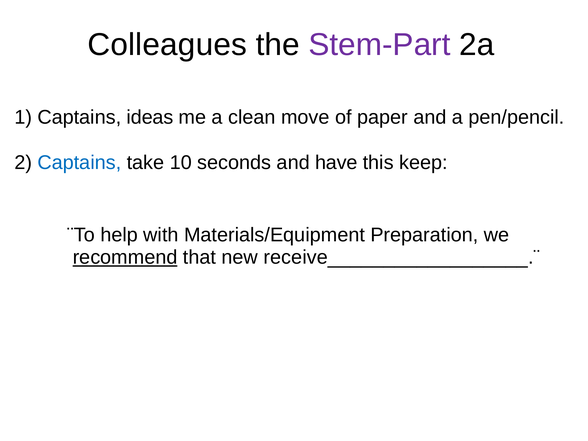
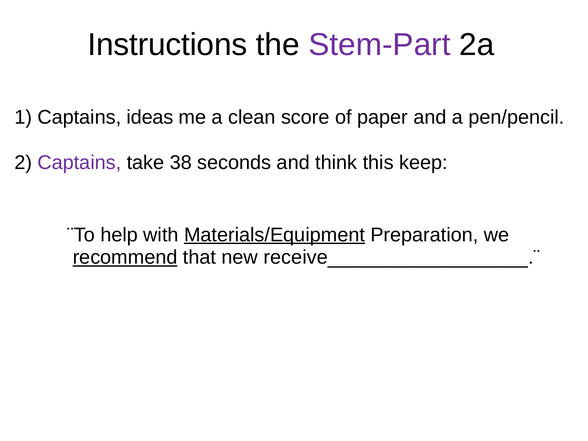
Colleagues: Colleagues -> Instructions
move: move -> score
Captains at (79, 163) colour: blue -> purple
10: 10 -> 38
have: have -> think
Materials/Equipment underline: none -> present
